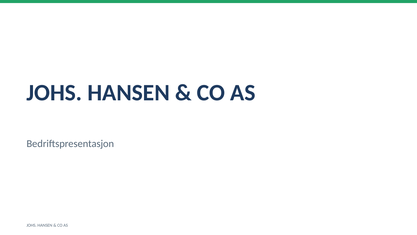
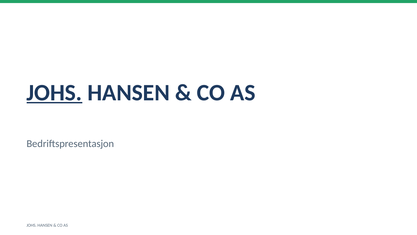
JOHS at (54, 92) underline: none -> present
